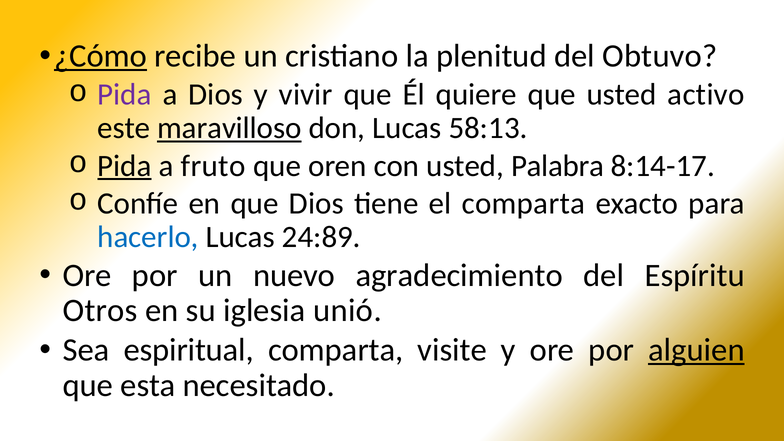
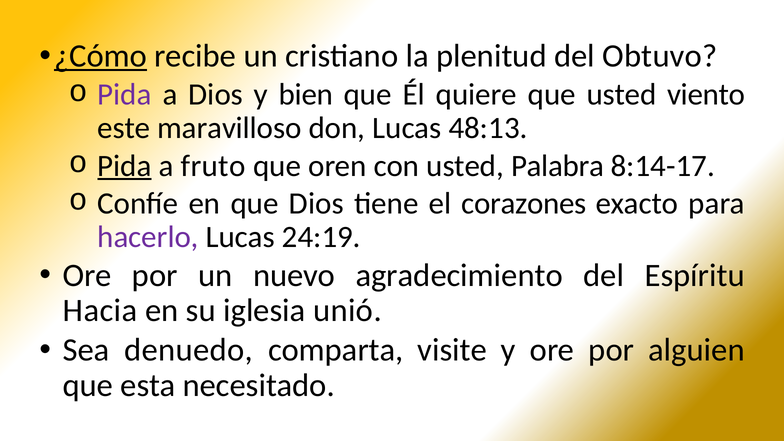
vivir: vivir -> bien
activo: activo -> viento
maravilloso underline: present -> none
58:13: 58:13 -> 48:13
el comparta: comparta -> corazones
hacerlo colour: blue -> purple
24:89: 24:89 -> 24:19
Otros: Otros -> Hacia
espiritual: espiritual -> denuedo
alguien underline: present -> none
